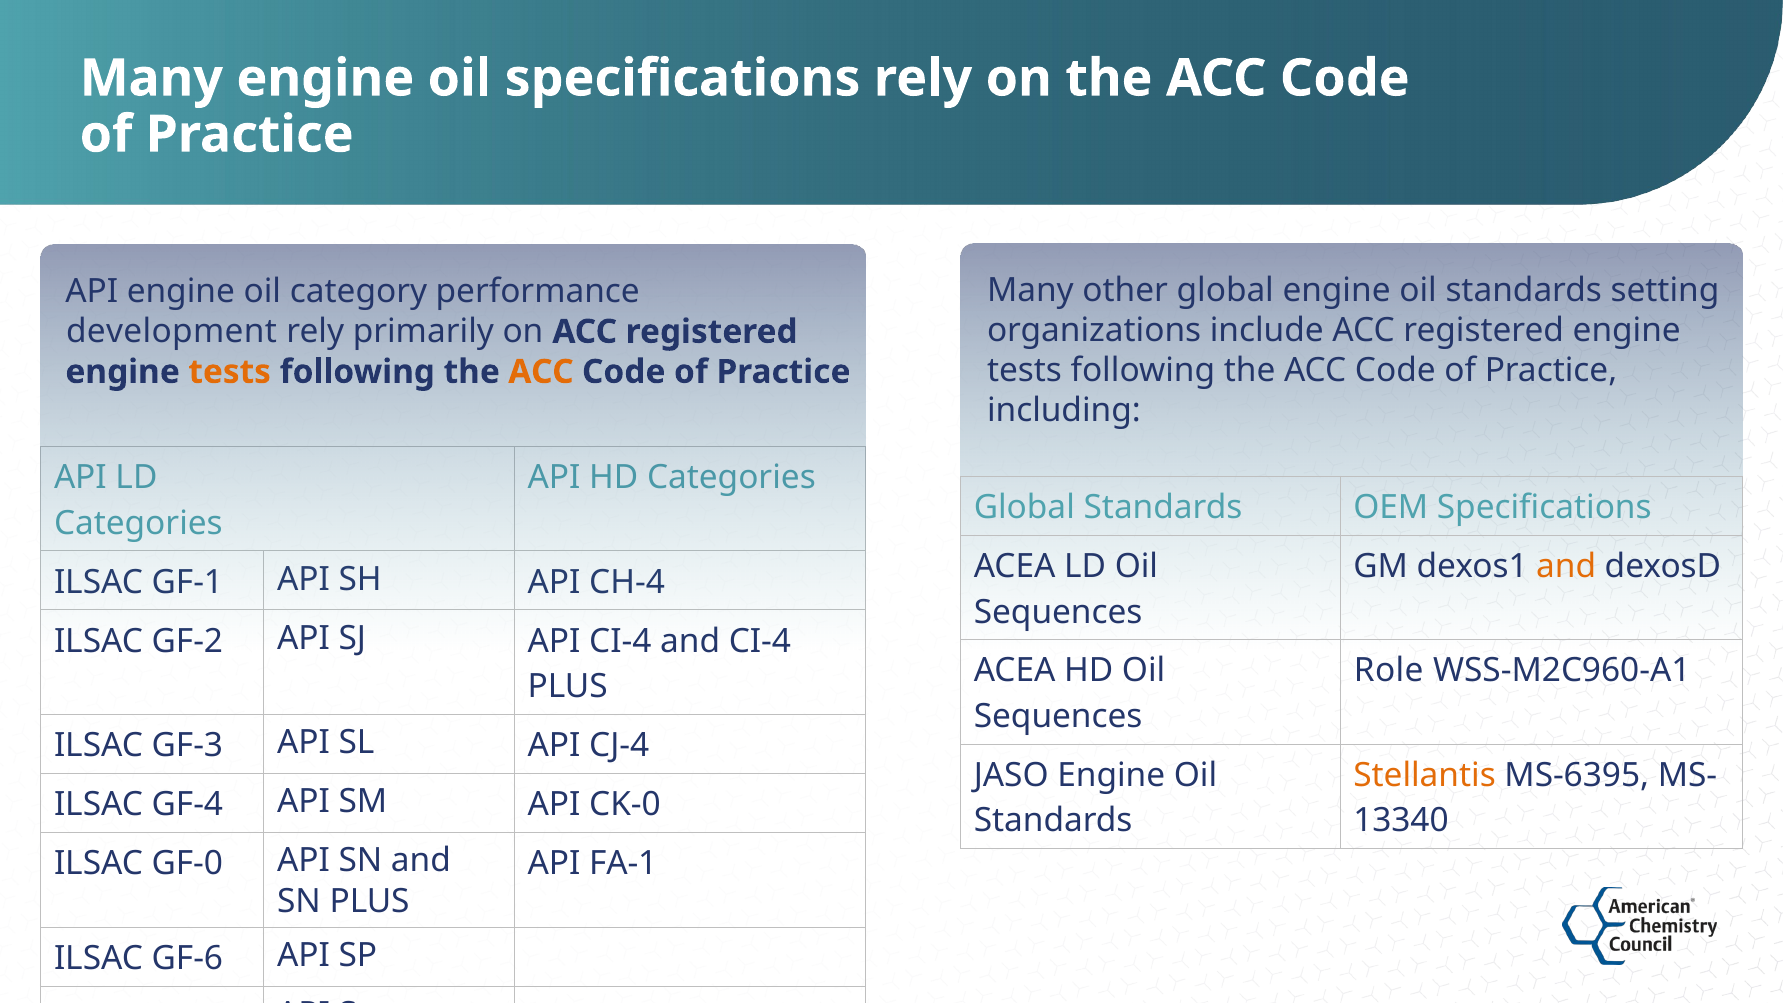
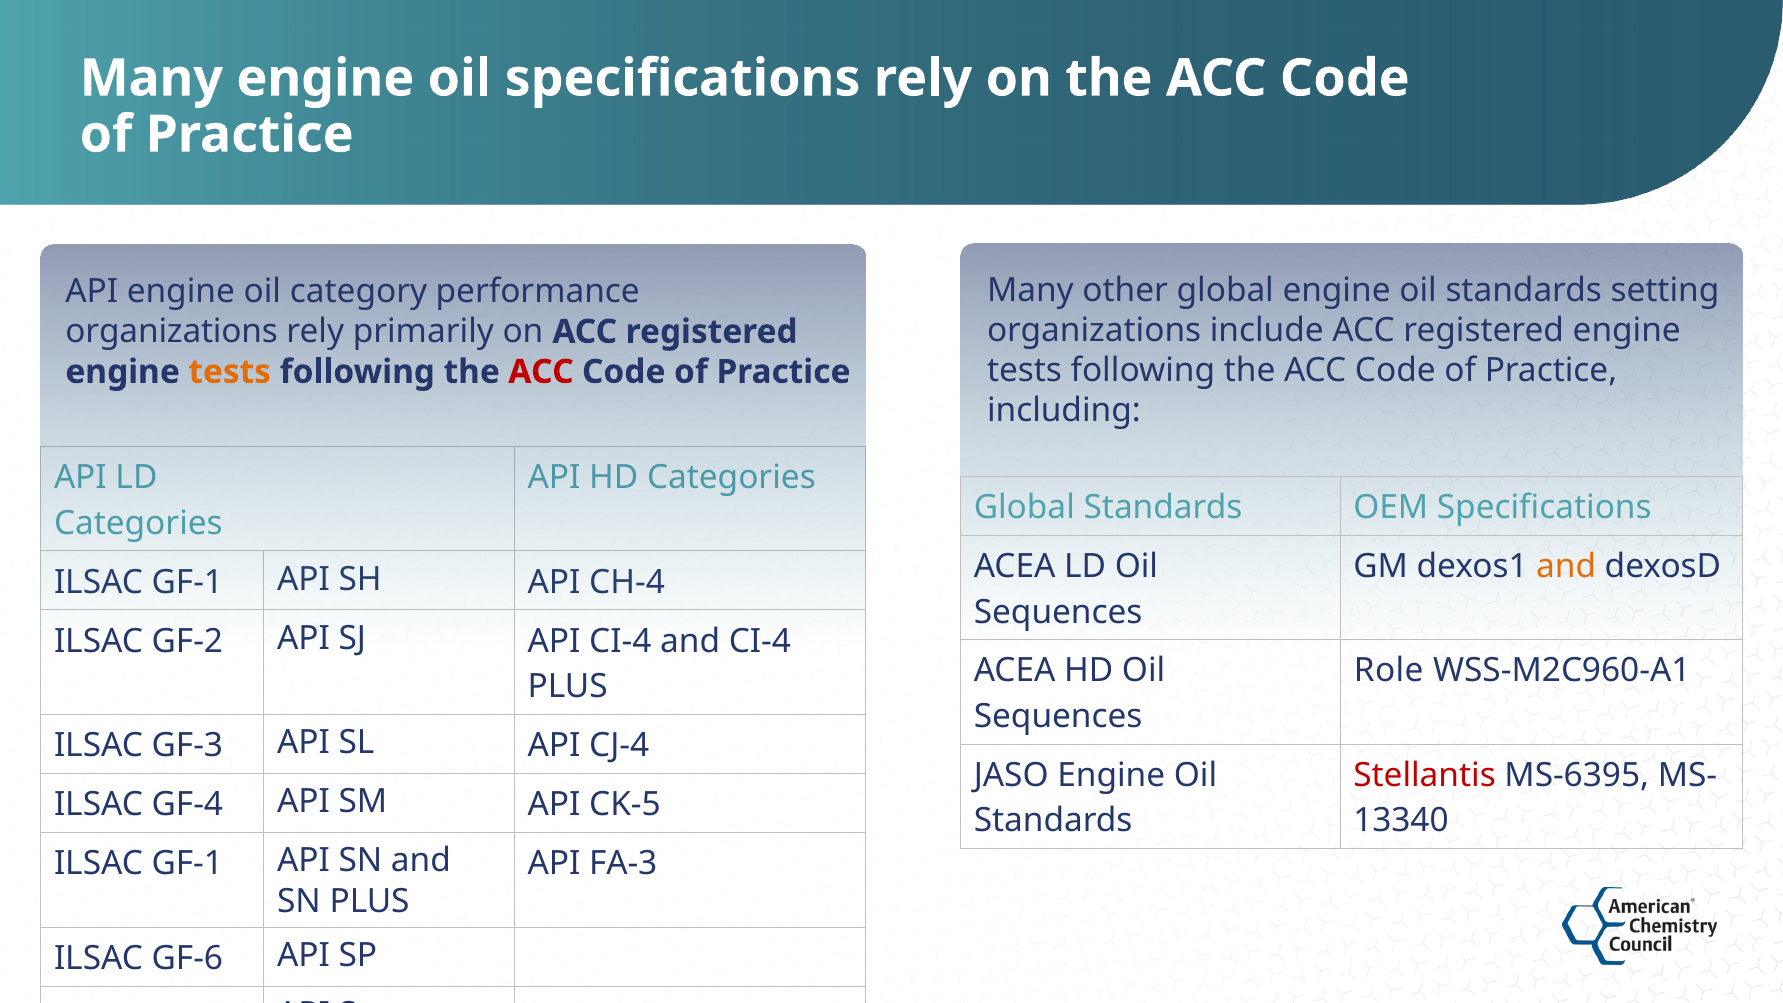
development at (171, 332): development -> organizations
ACC at (541, 372) colour: orange -> red
Stellantis colour: orange -> red
CK-0: CK-0 -> CK-5
GF-0 at (187, 863): GF-0 -> GF-1
FA-1: FA-1 -> FA-3
